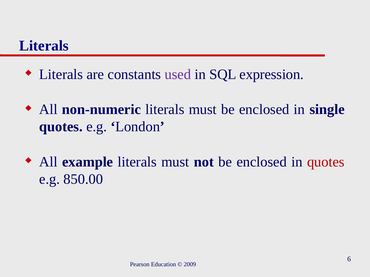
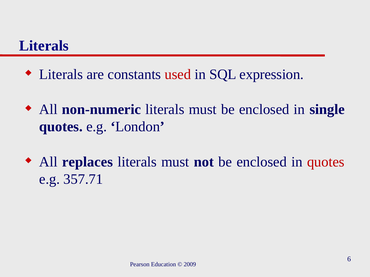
used colour: purple -> red
example: example -> replaces
850.00: 850.00 -> 357.71
